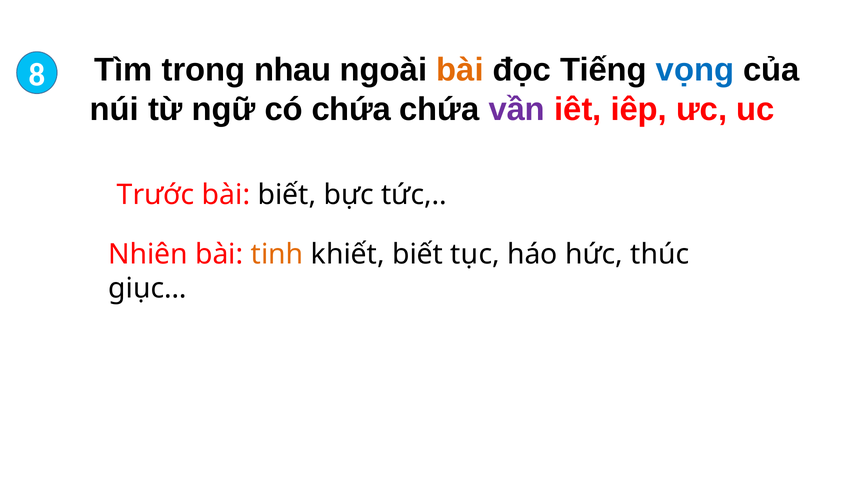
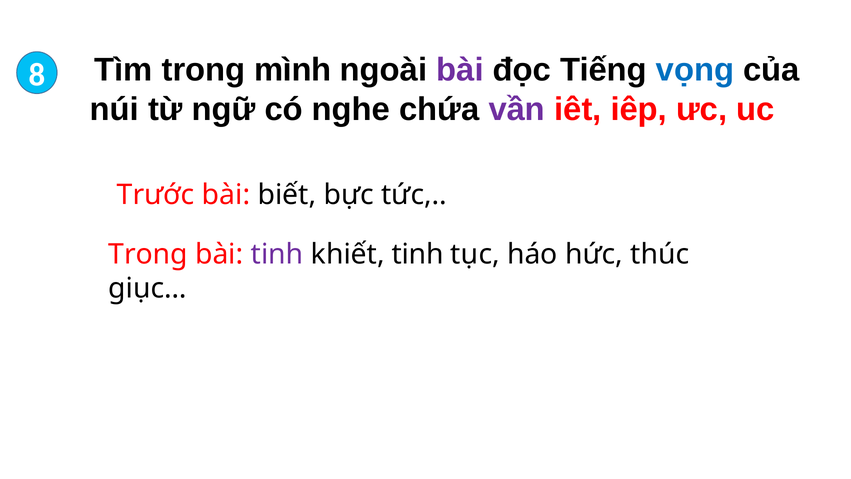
nhau: nhau -> mình
bài at (460, 70) colour: orange -> purple
có chứa: chứa -> nghe
Nhiên at (148, 254): Nhiên -> Trong
tinh at (277, 254) colour: orange -> purple
khiết biết: biết -> tinh
